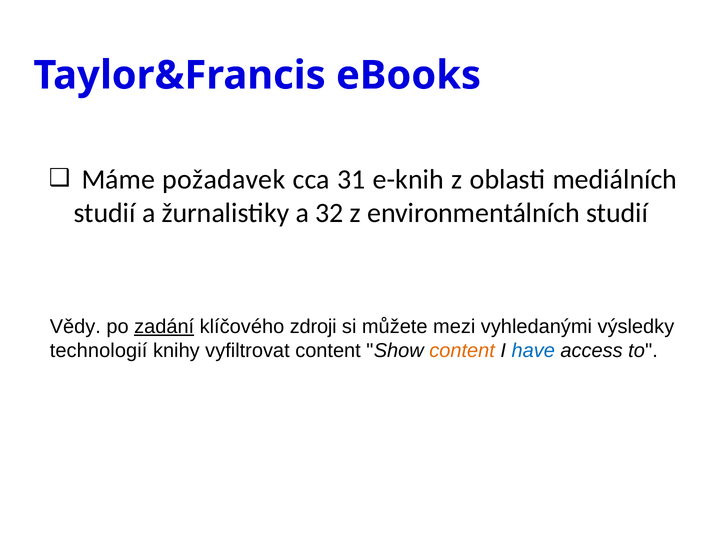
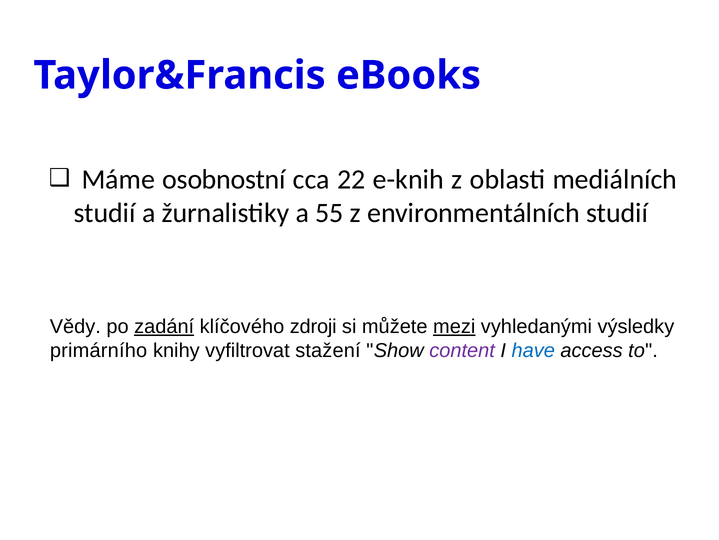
požadavek: požadavek -> osobnostní
31: 31 -> 22
32: 32 -> 55
mezi underline: none -> present
technologií: technologií -> primárního
vyfiltrovat content: content -> stažení
content at (462, 350) colour: orange -> purple
